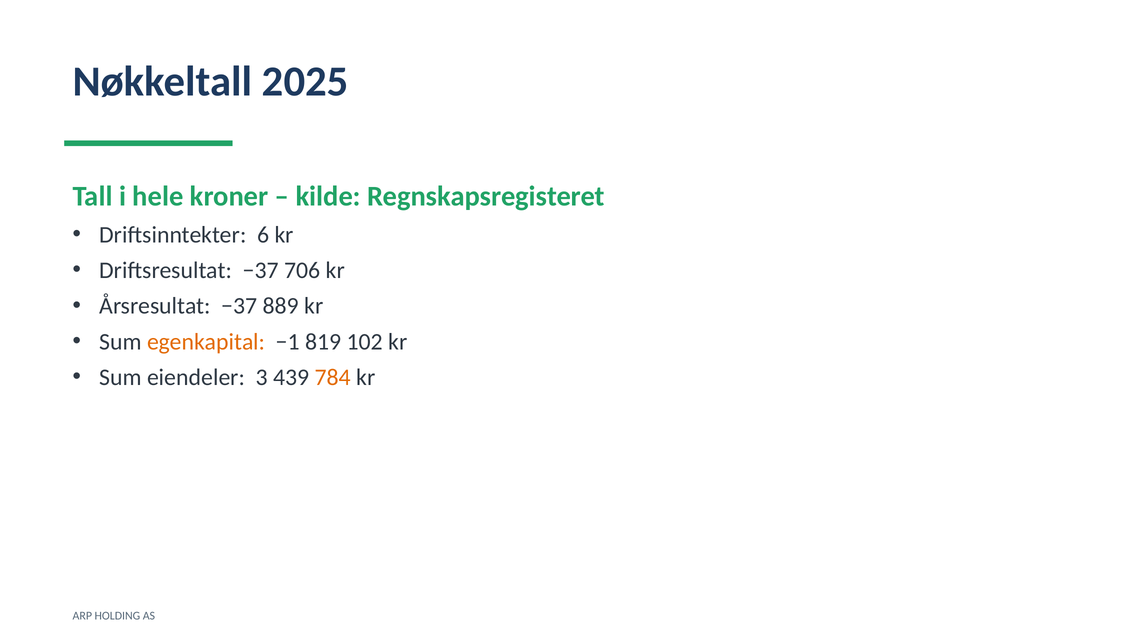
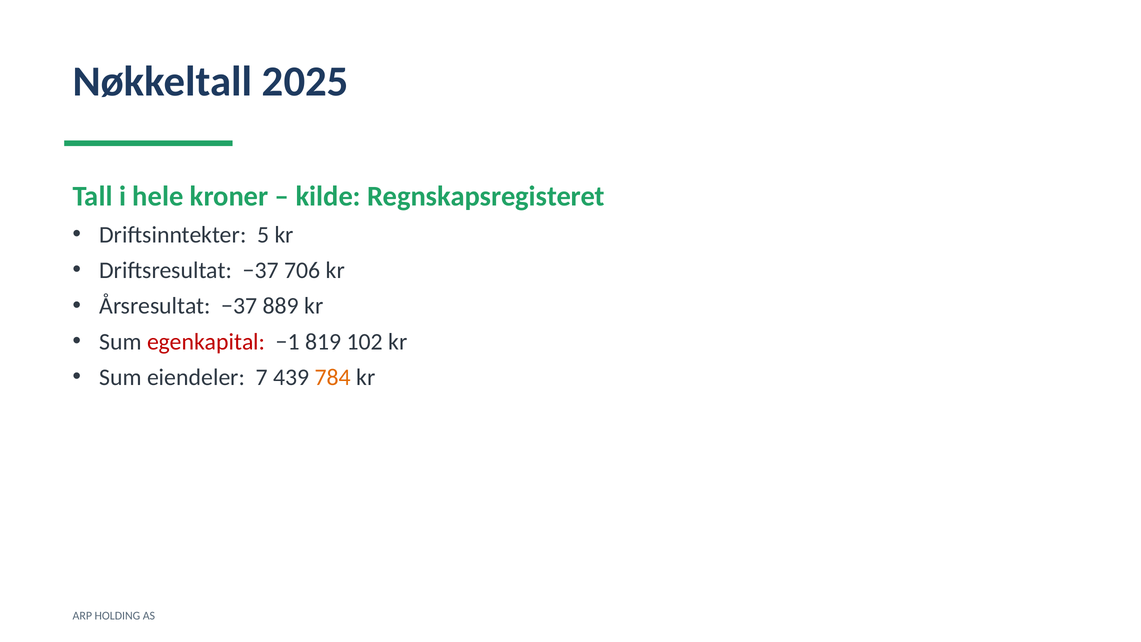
6: 6 -> 5
egenkapital colour: orange -> red
3: 3 -> 7
